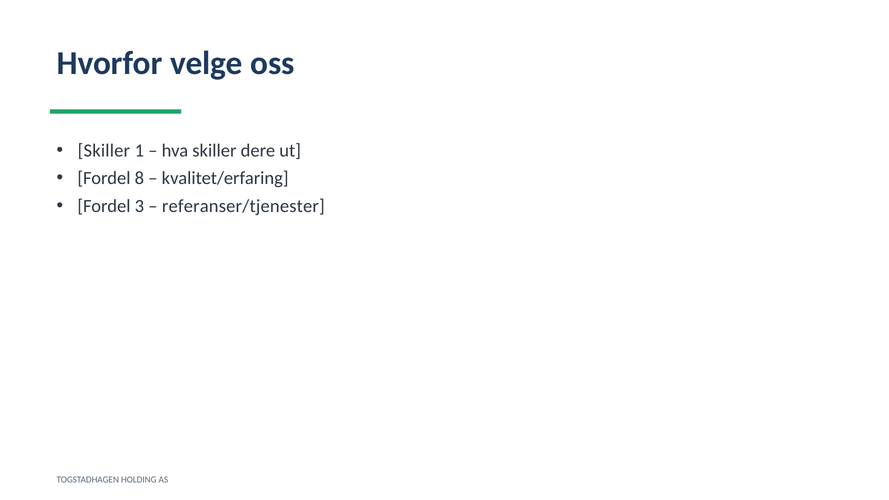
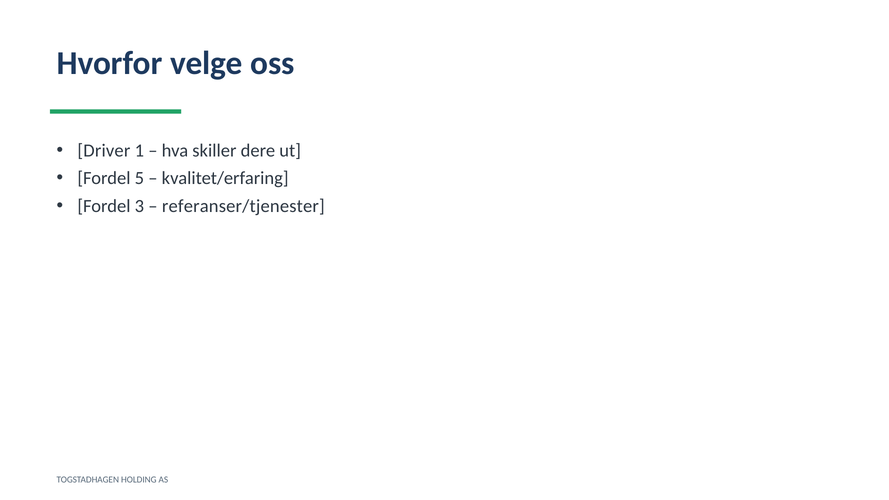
Skiller at (104, 151): Skiller -> Driver
8: 8 -> 5
